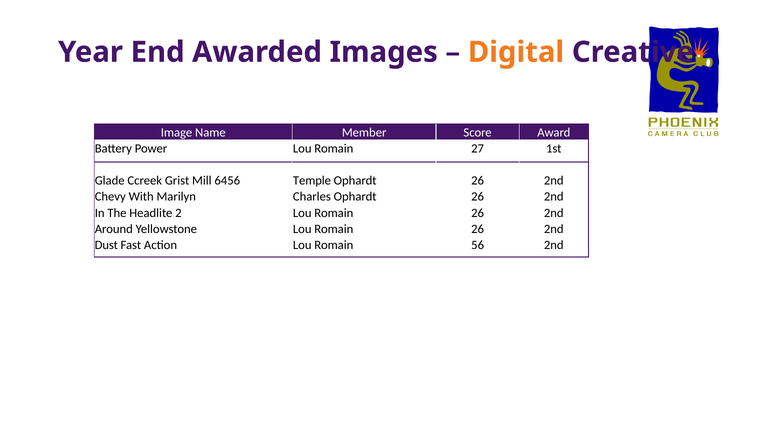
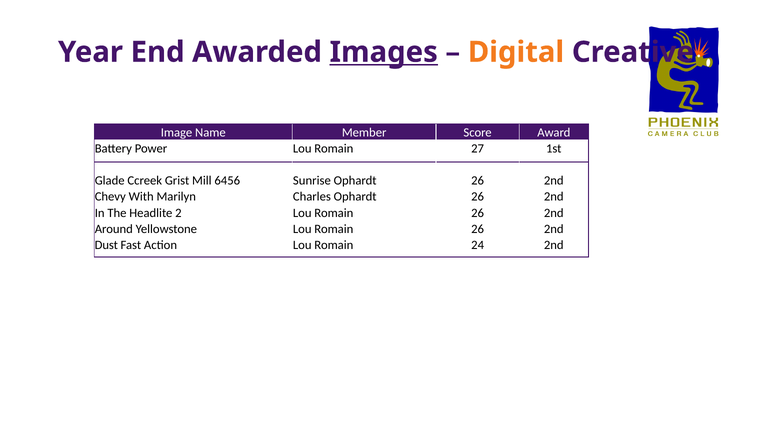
Images underline: none -> present
Temple: Temple -> Sunrise
56: 56 -> 24
